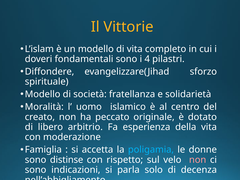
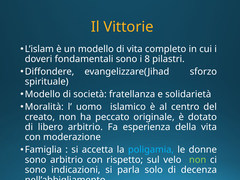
4: 4 -> 8
sono distinse: distinse -> arbitrio
non at (198, 160) colour: pink -> light green
